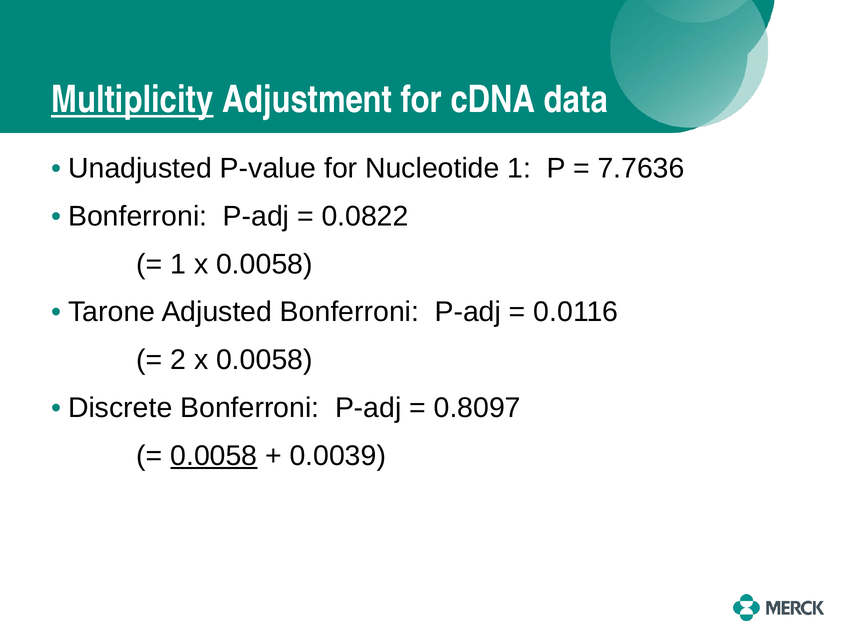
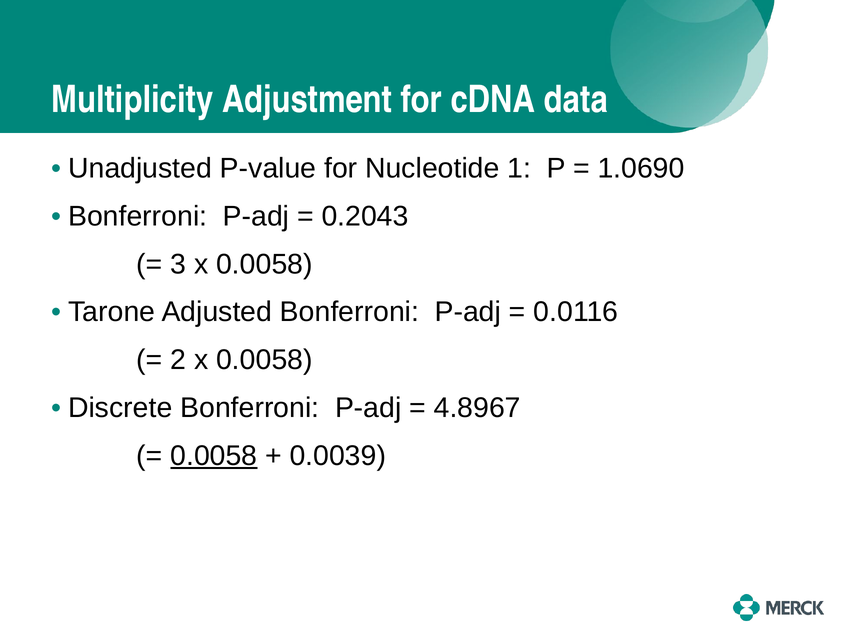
Multiplicity underline: present -> none
7.7636: 7.7636 -> 1.0690
0.0822: 0.0822 -> 0.2043
1 at (178, 264): 1 -> 3
0.8097: 0.8097 -> 4.8967
